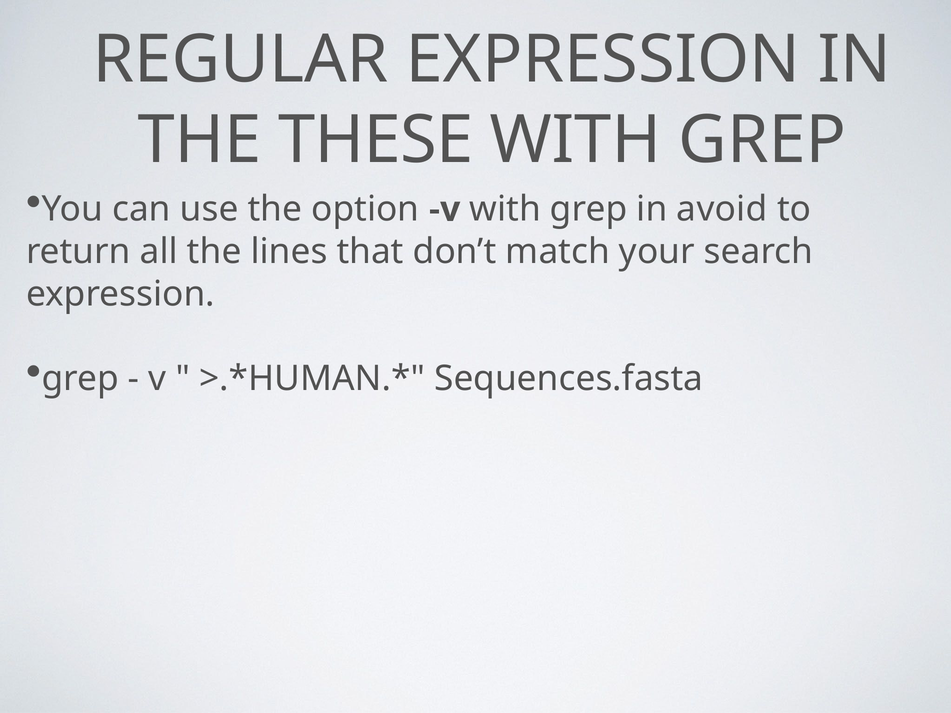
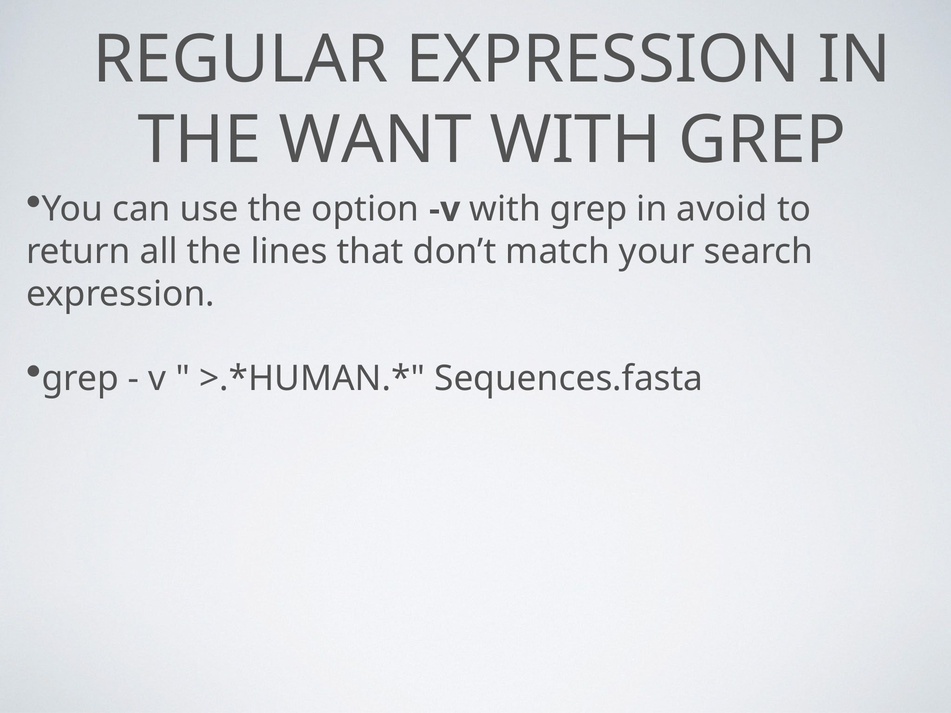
THESE: THESE -> WANT
